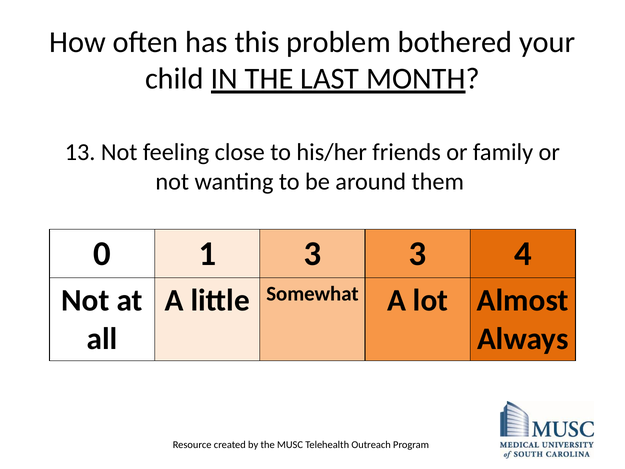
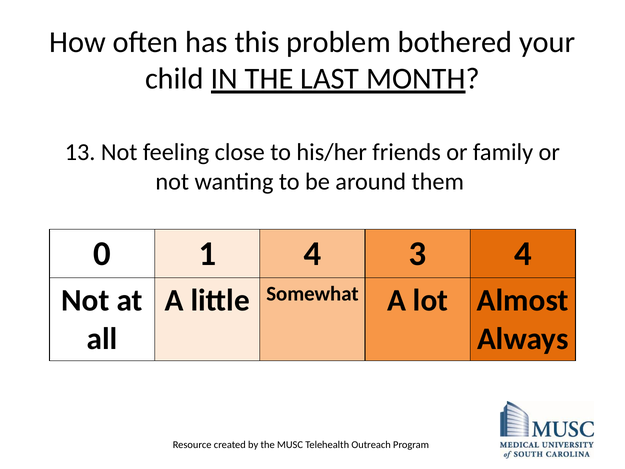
1 3: 3 -> 4
